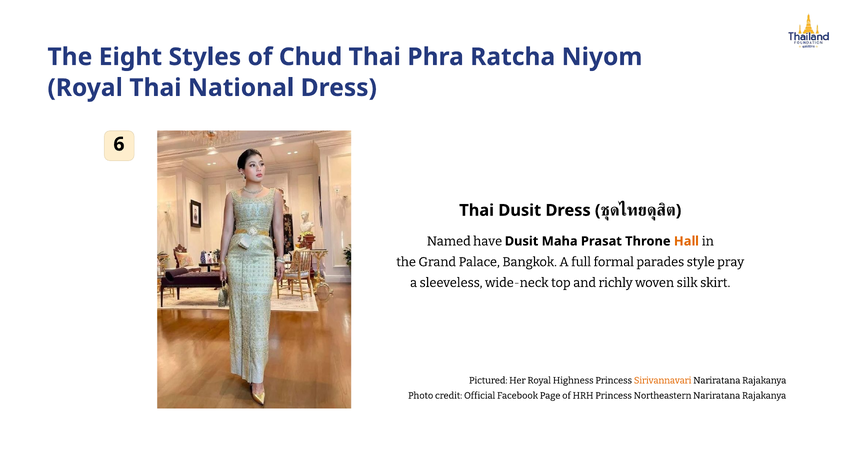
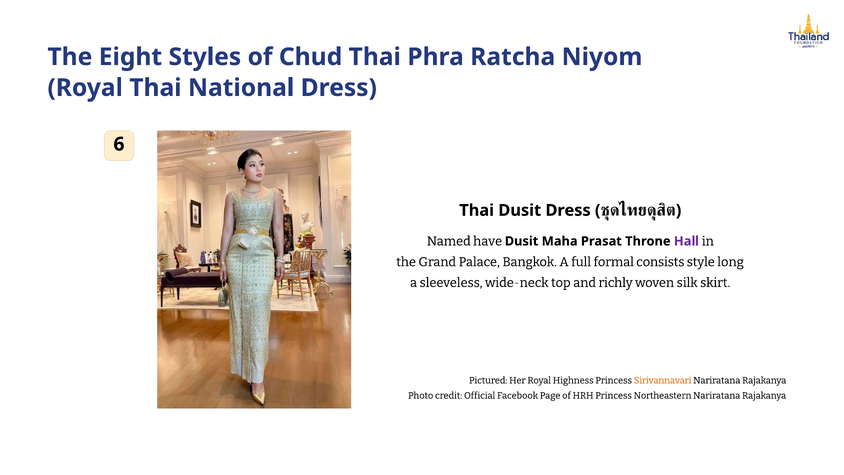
Hall colour: orange -> purple
parades: parades -> consists
pray: pray -> long
